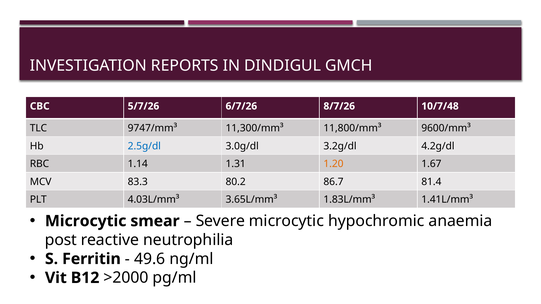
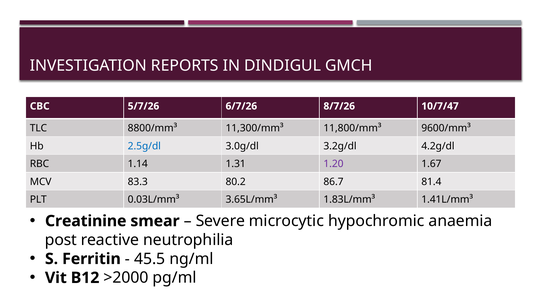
10/7/48: 10/7/48 -> 10/7/47
9747/mm³: 9747/mm³ -> 8800/mm³
1.20 colour: orange -> purple
4.03L/mm³: 4.03L/mm³ -> 0.03L/mm³
Microcytic at (86, 221): Microcytic -> Creatinine
49.6: 49.6 -> 45.5
